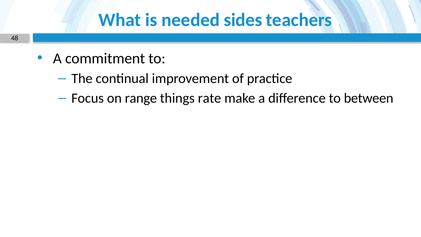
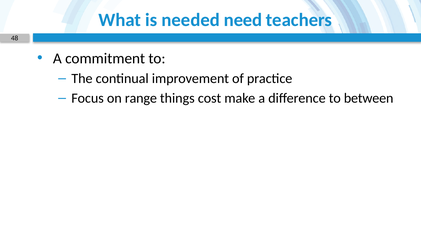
sides: sides -> need
rate: rate -> cost
